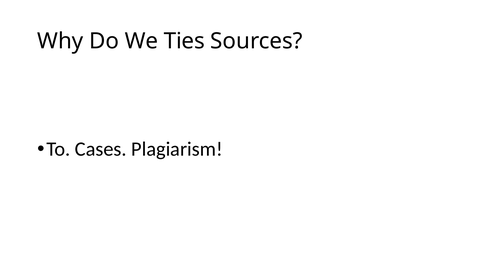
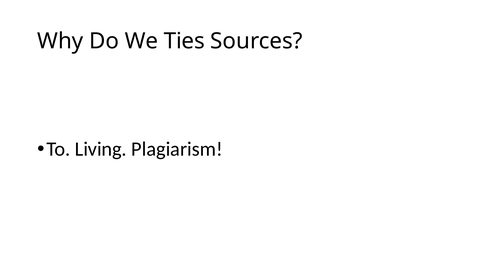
Cases: Cases -> Living
